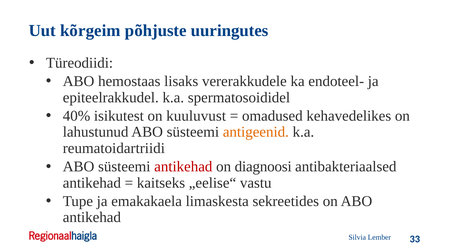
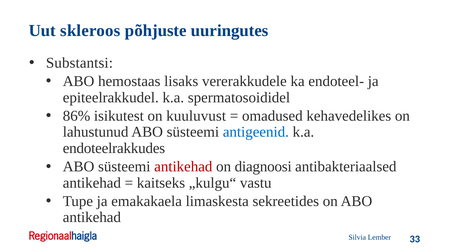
kõrgeim: kõrgeim -> skleroos
Türeodiidi: Türeodiidi -> Substantsi
40%: 40% -> 86%
antigeenid colour: orange -> blue
reumatoidartriidi: reumatoidartriidi -> endoteelrakkudes
„eelise“: „eelise“ -> „kulgu“
